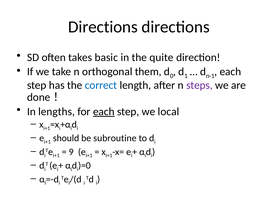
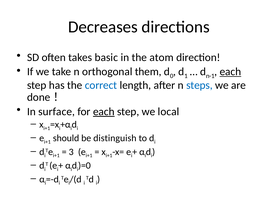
Directions at (103, 27): Directions -> Decreases
quite: quite -> atom
each at (230, 72) underline: none -> present
steps colour: purple -> blue
lengths: lengths -> surface
subroutine: subroutine -> distinguish
9: 9 -> 3
